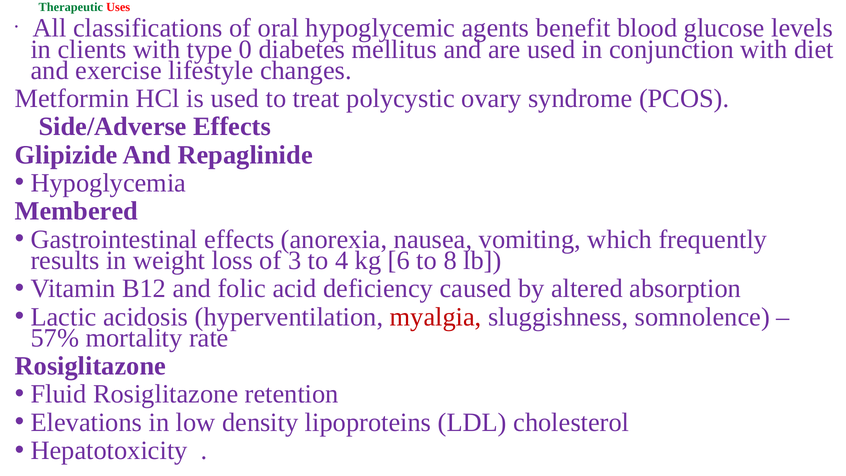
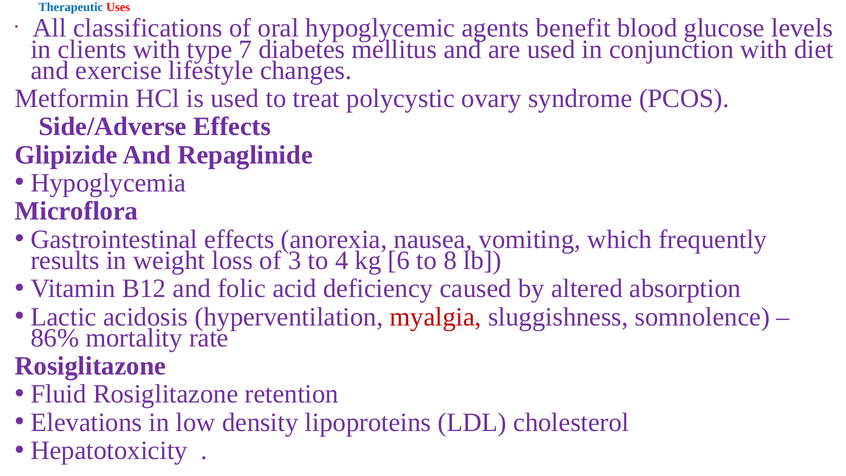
Therapeutic colour: green -> blue
0: 0 -> 7
Membered: Membered -> Microflora
57%: 57% -> 86%
